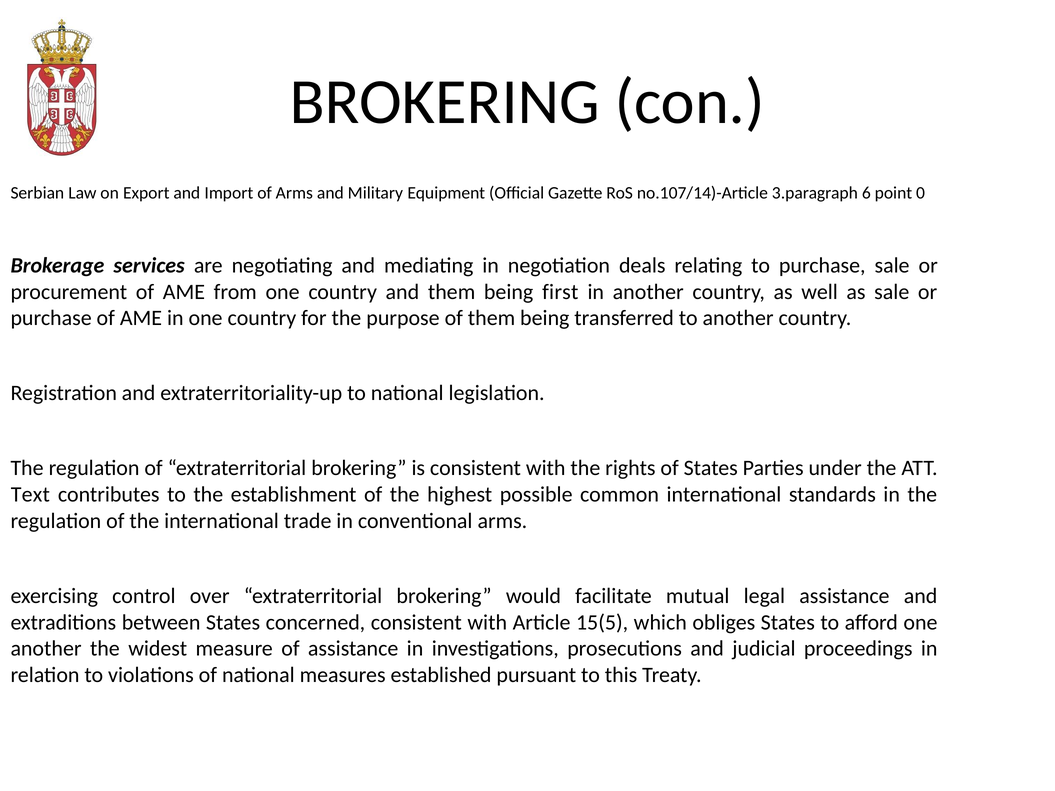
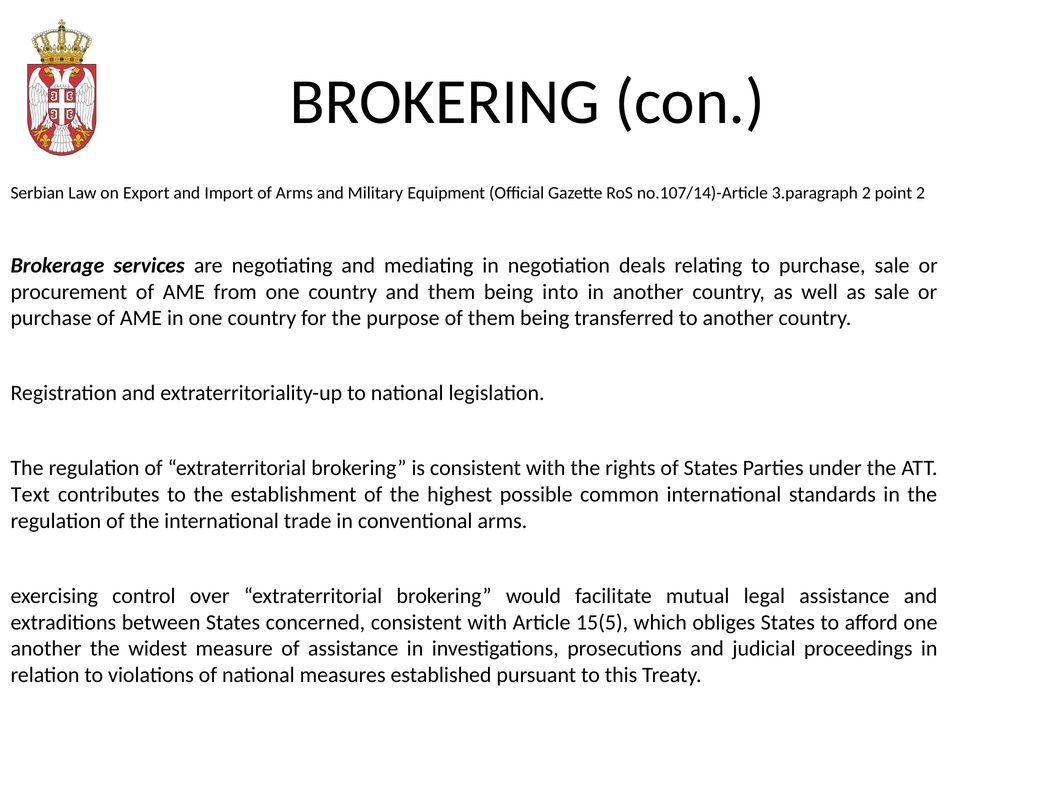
3.paragraph 6: 6 -> 2
point 0: 0 -> 2
first: first -> into
